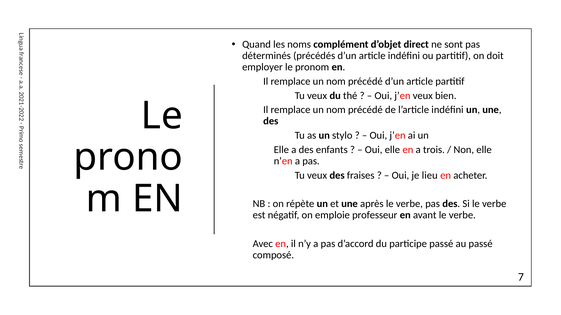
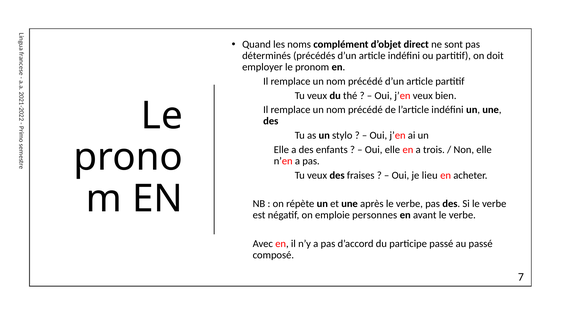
professeur: professeur -> personnes
